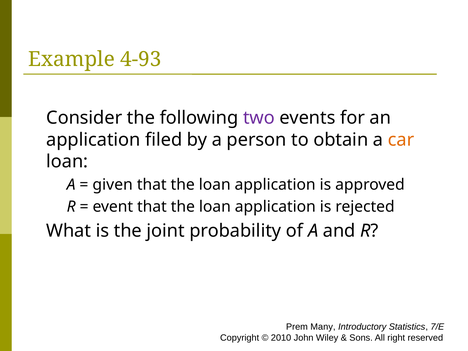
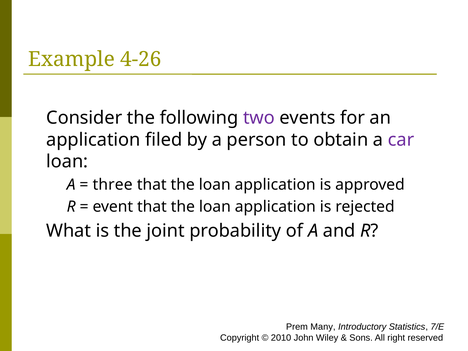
4-93: 4-93 -> 4-26
car colour: orange -> purple
given: given -> three
